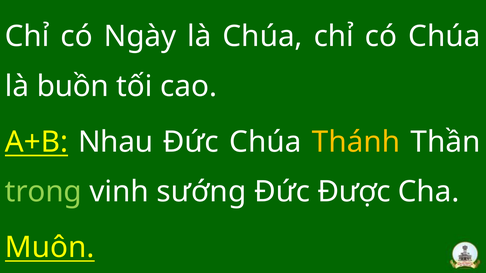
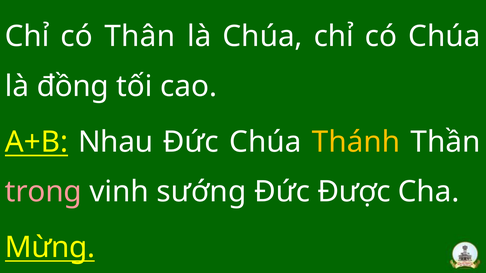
Ngày: Ngày -> Thân
buồn: buồn -> đồng
trong colour: light green -> pink
Muôn: Muôn -> Mừng
